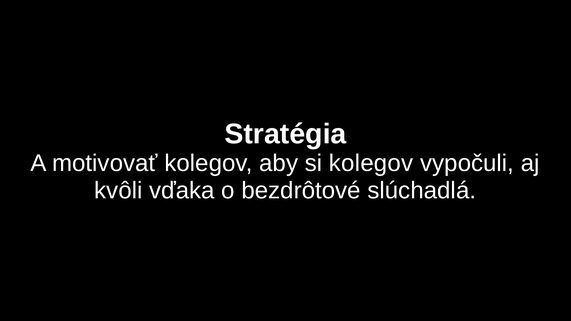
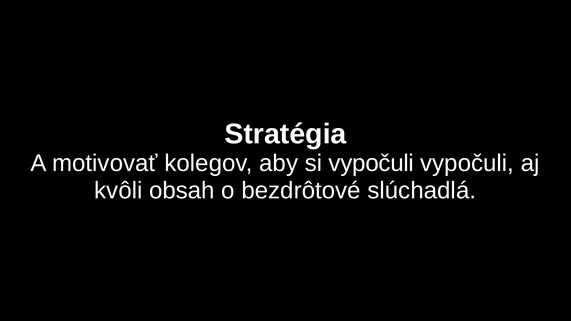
si kolegov: kolegov -> vypočuli
vďaka: vďaka -> obsah
